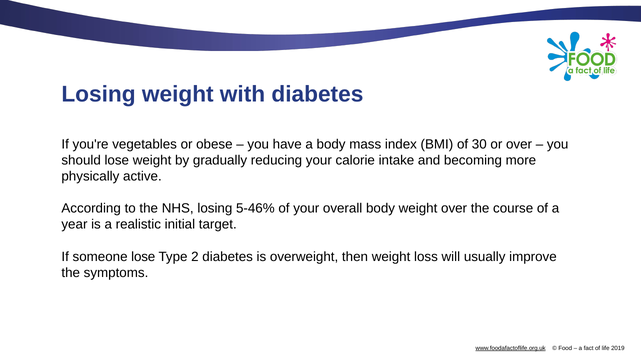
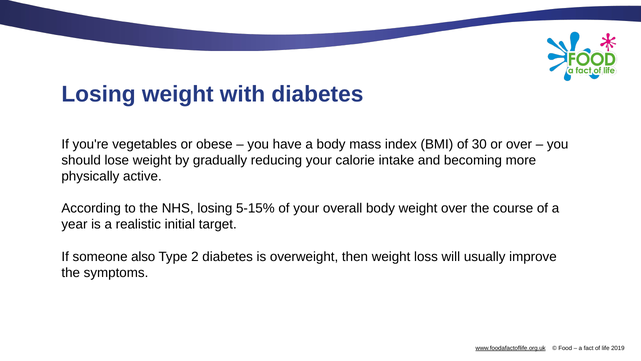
5-46%: 5-46% -> 5-15%
someone lose: lose -> also
